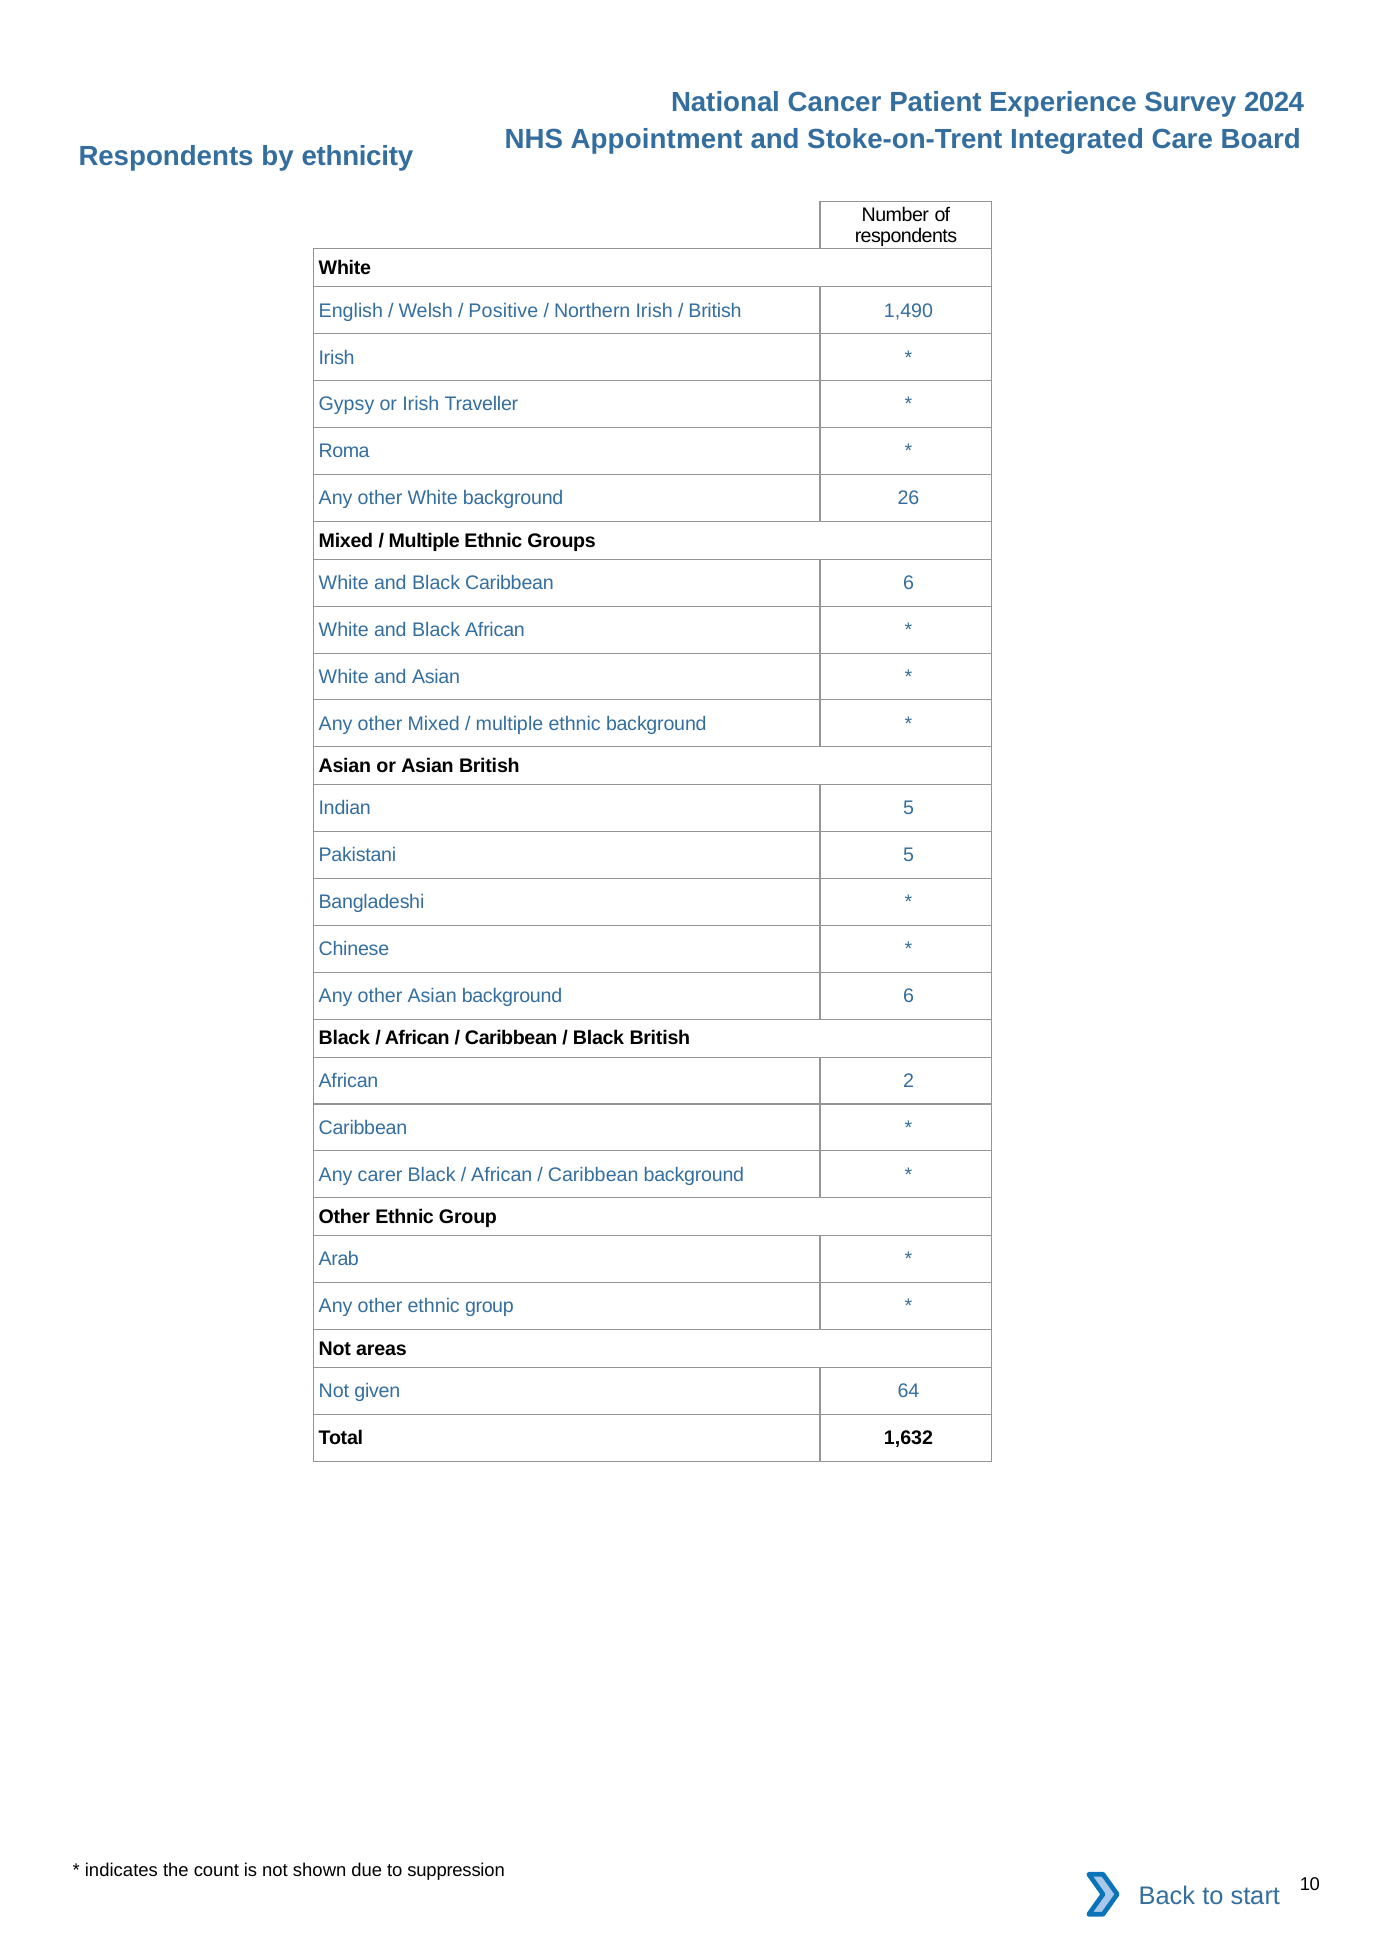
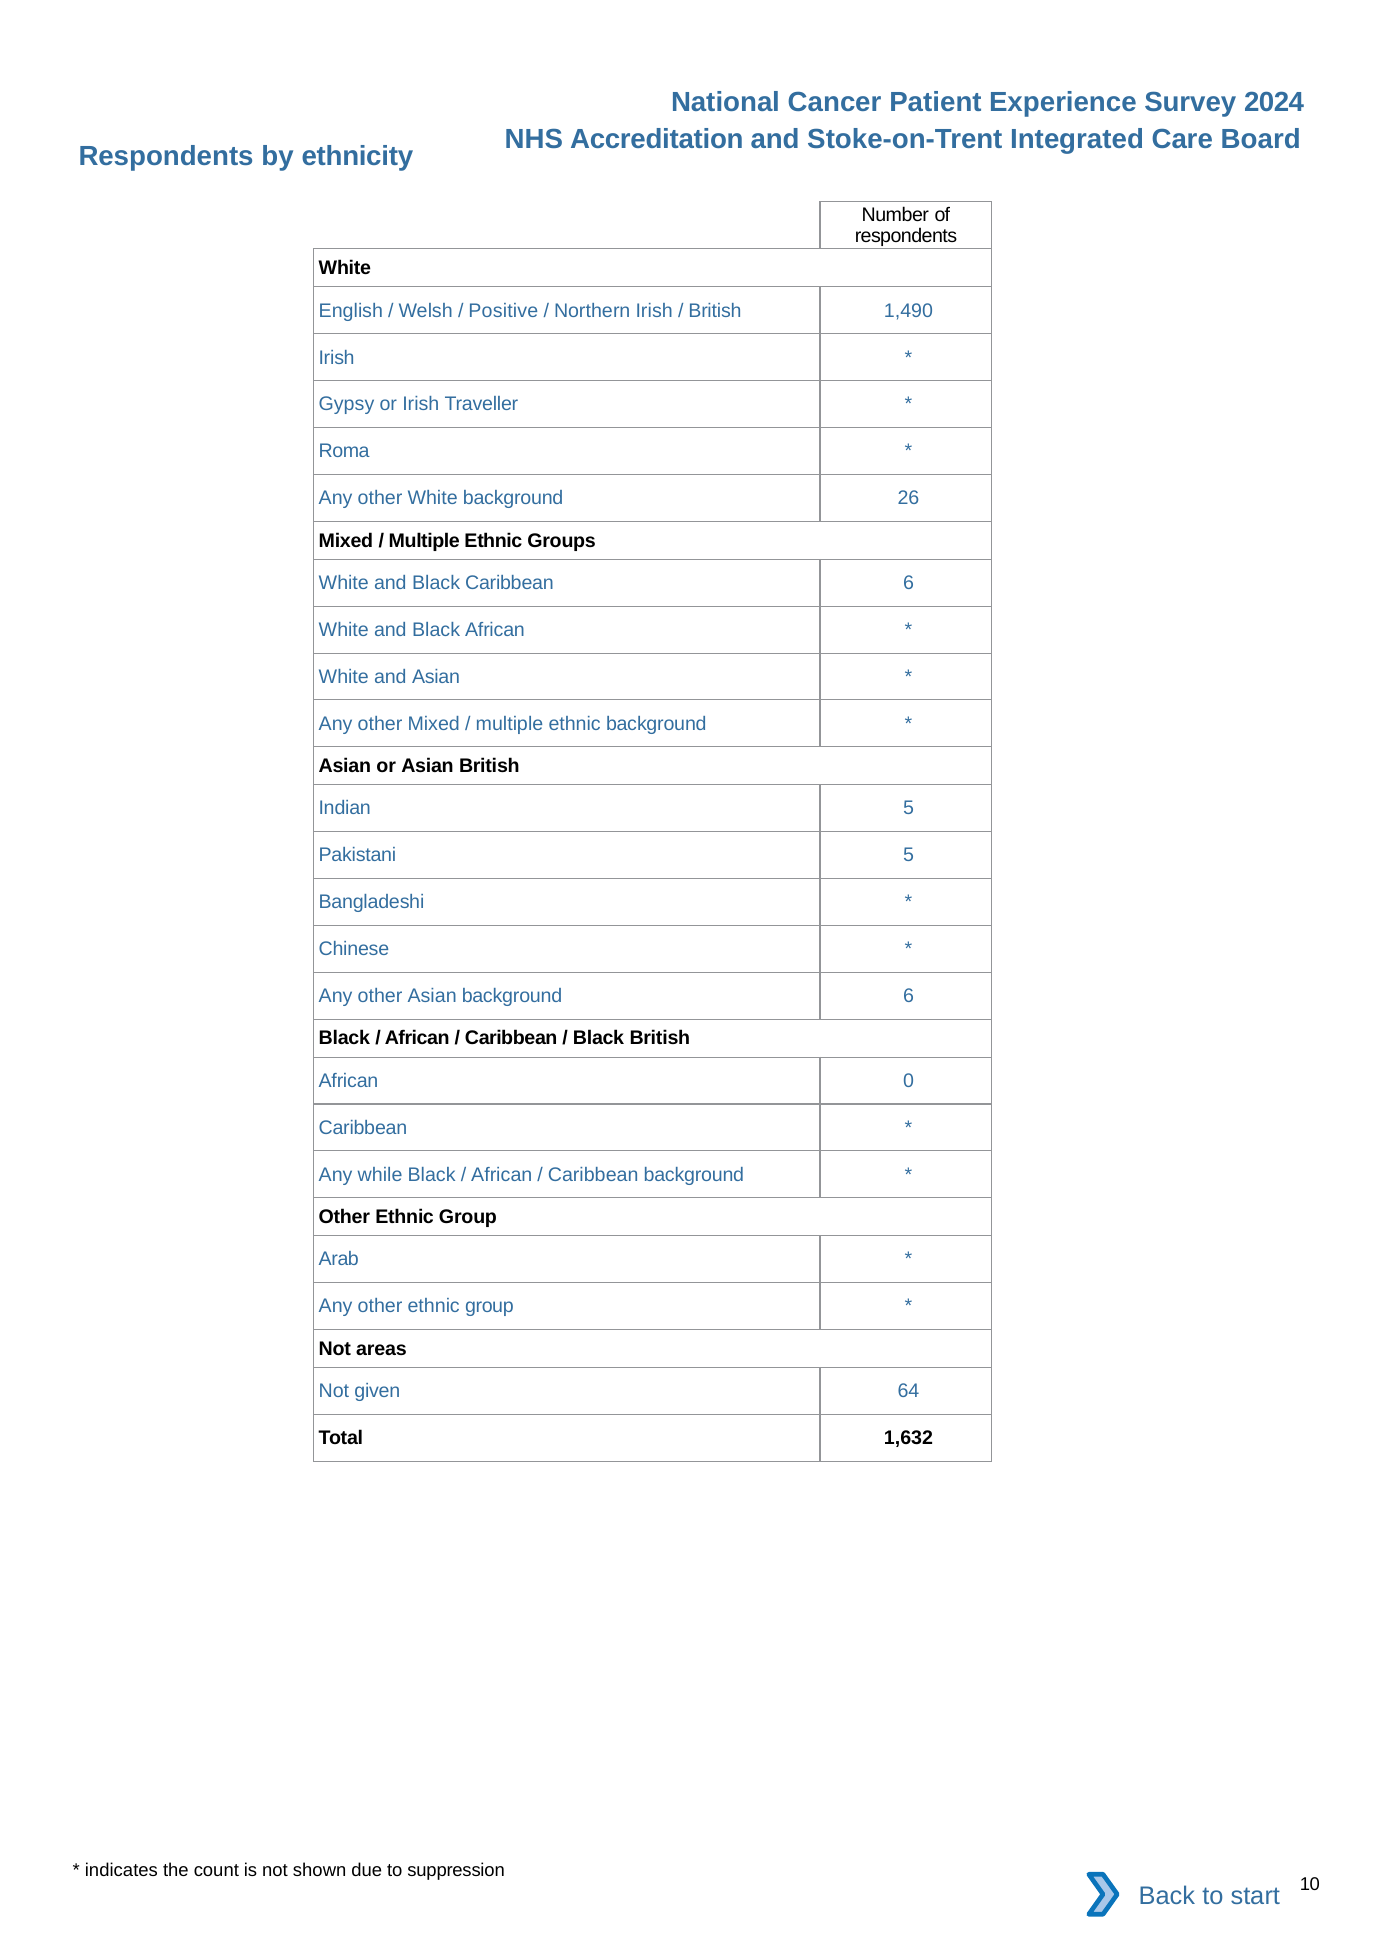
Appointment: Appointment -> Accreditation
2: 2 -> 0
carer: carer -> while
